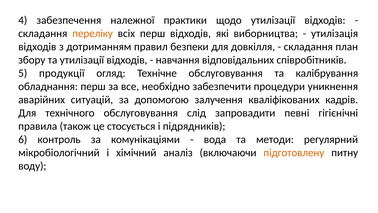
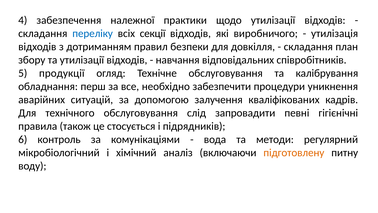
переліку colour: orange -> blue
всіх перш: перш -> секції
виборництва: виборництва -> виробничого
